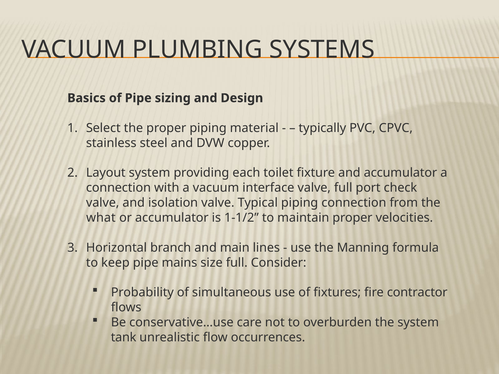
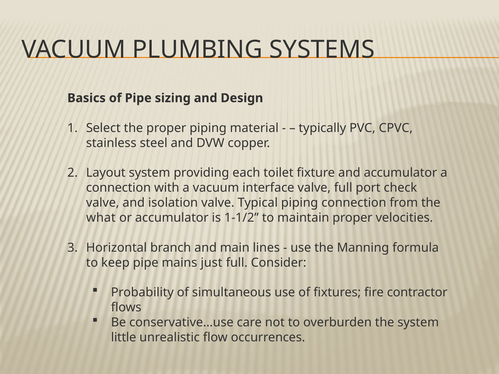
size: size -> just
tank: tank -> little
